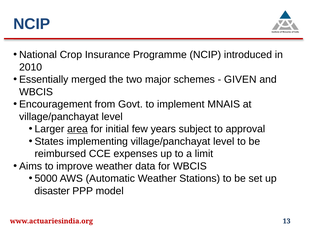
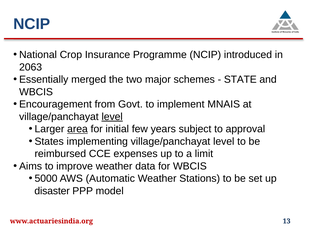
2010: 2010 -> 2063
GIVEN: GIVEN -> STATE
level at (112, 117) underline: none -> present
